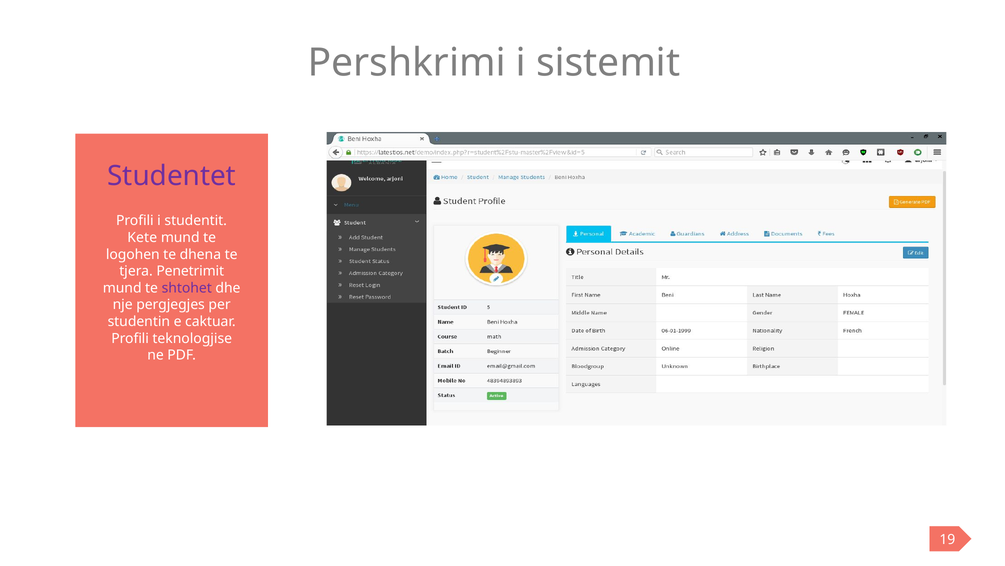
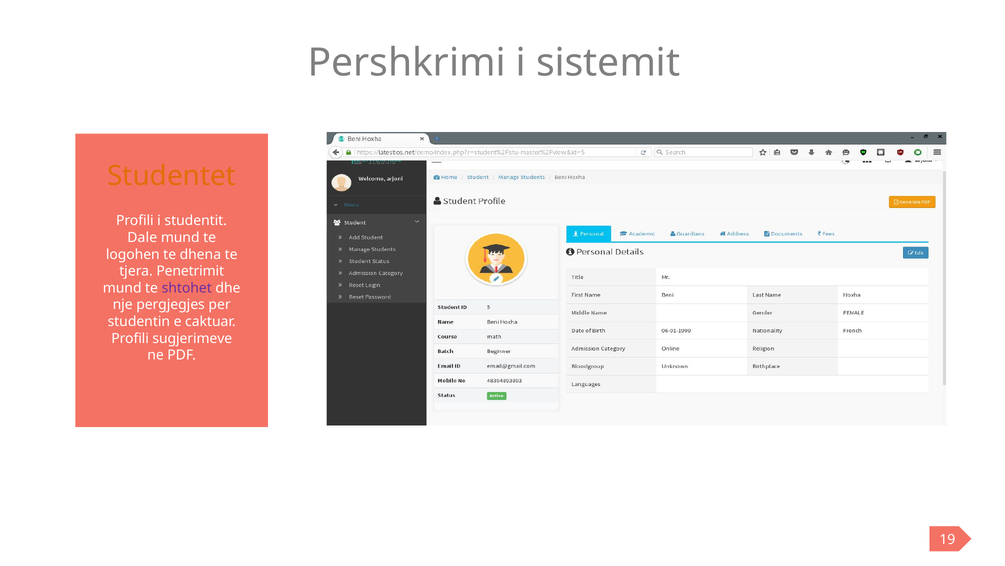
Studentet colour: purple -> orange
Kete: Kete -> Dale
teknologjise: teknologjise -> sugjerimeve
